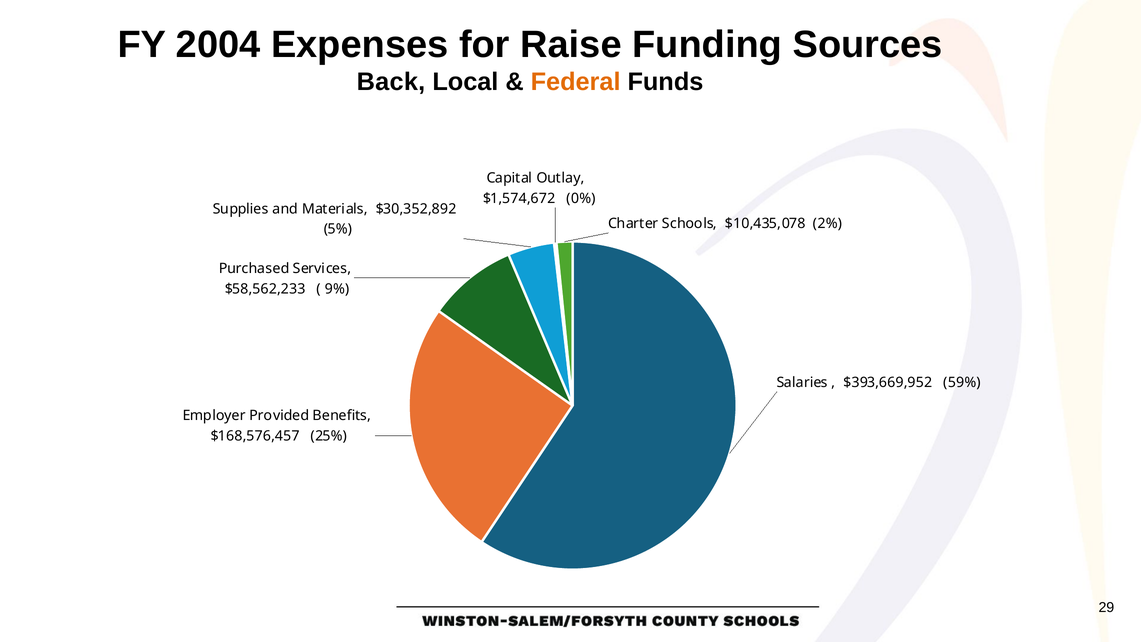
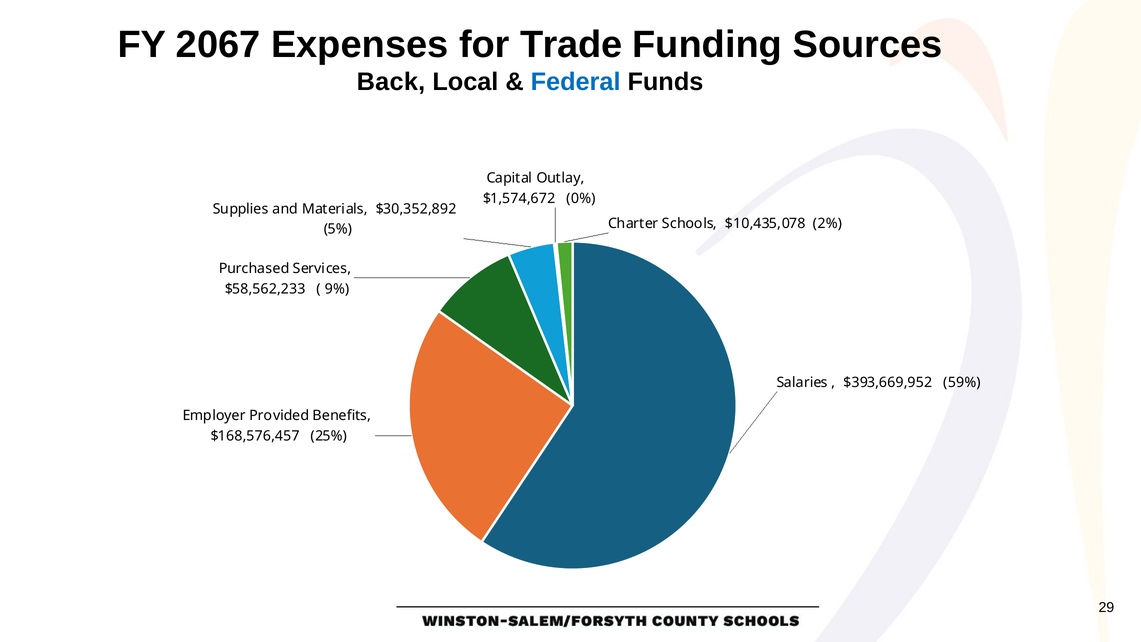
2004: 2004 -> 2067
Raise: Raise -> Trade
Federal colour: orange -> blue
